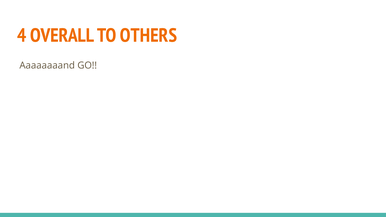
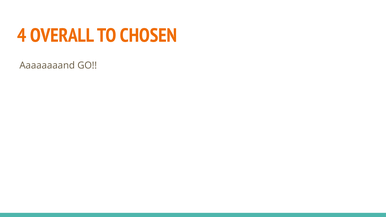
OTHERS: OTHERS -> CHOSEN
